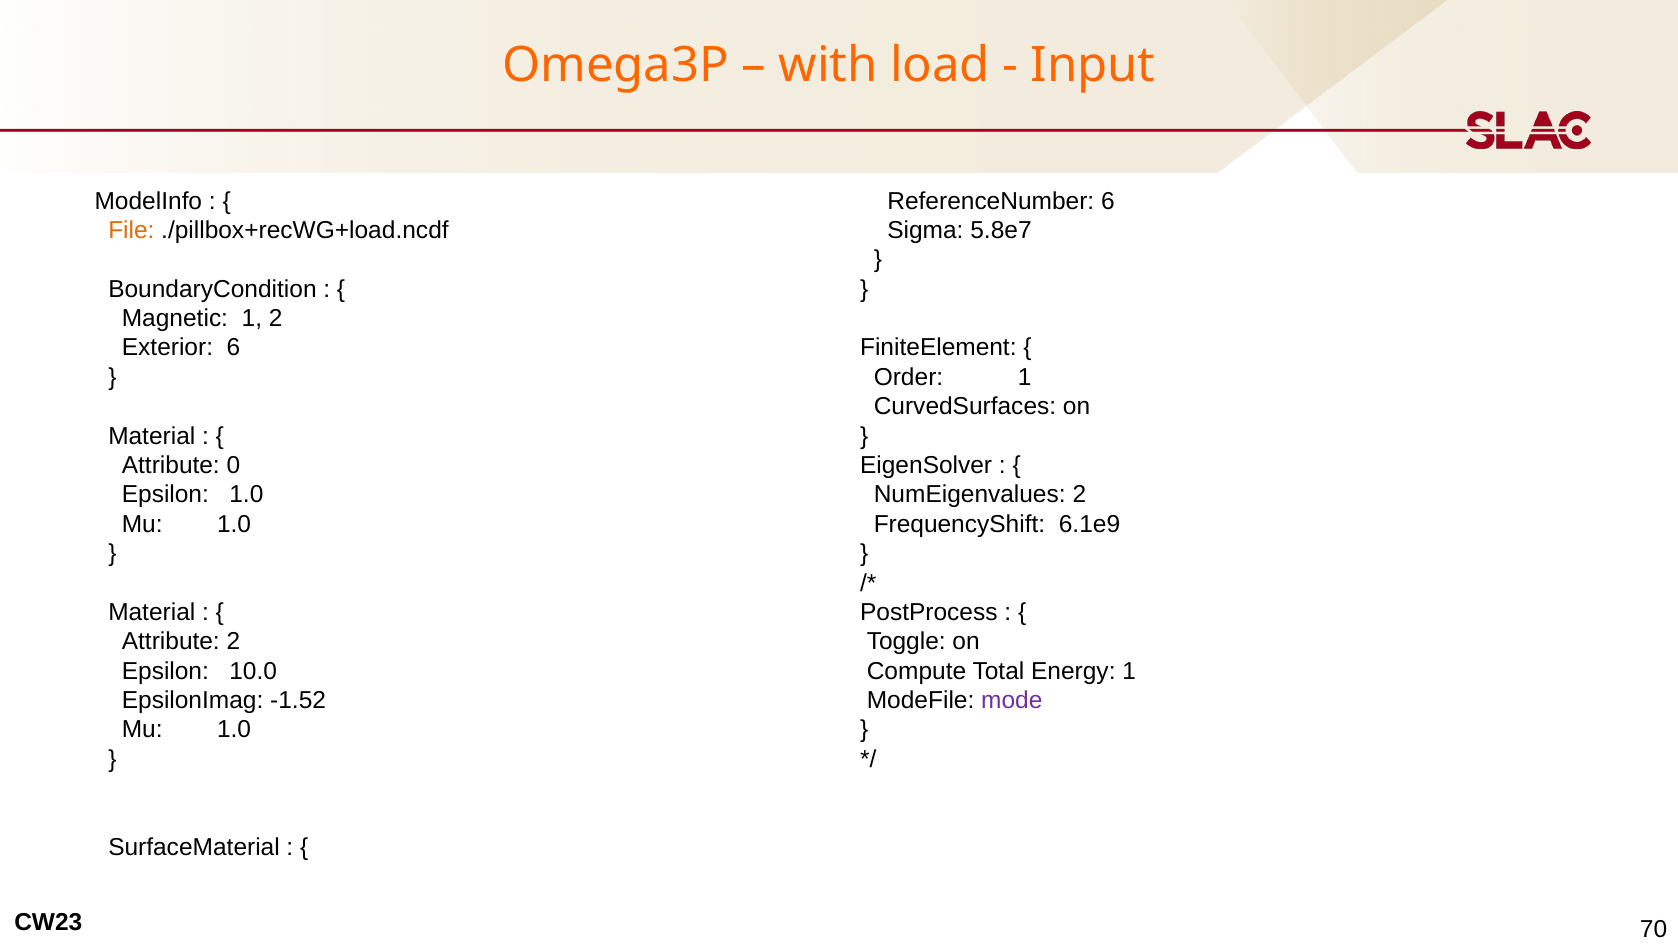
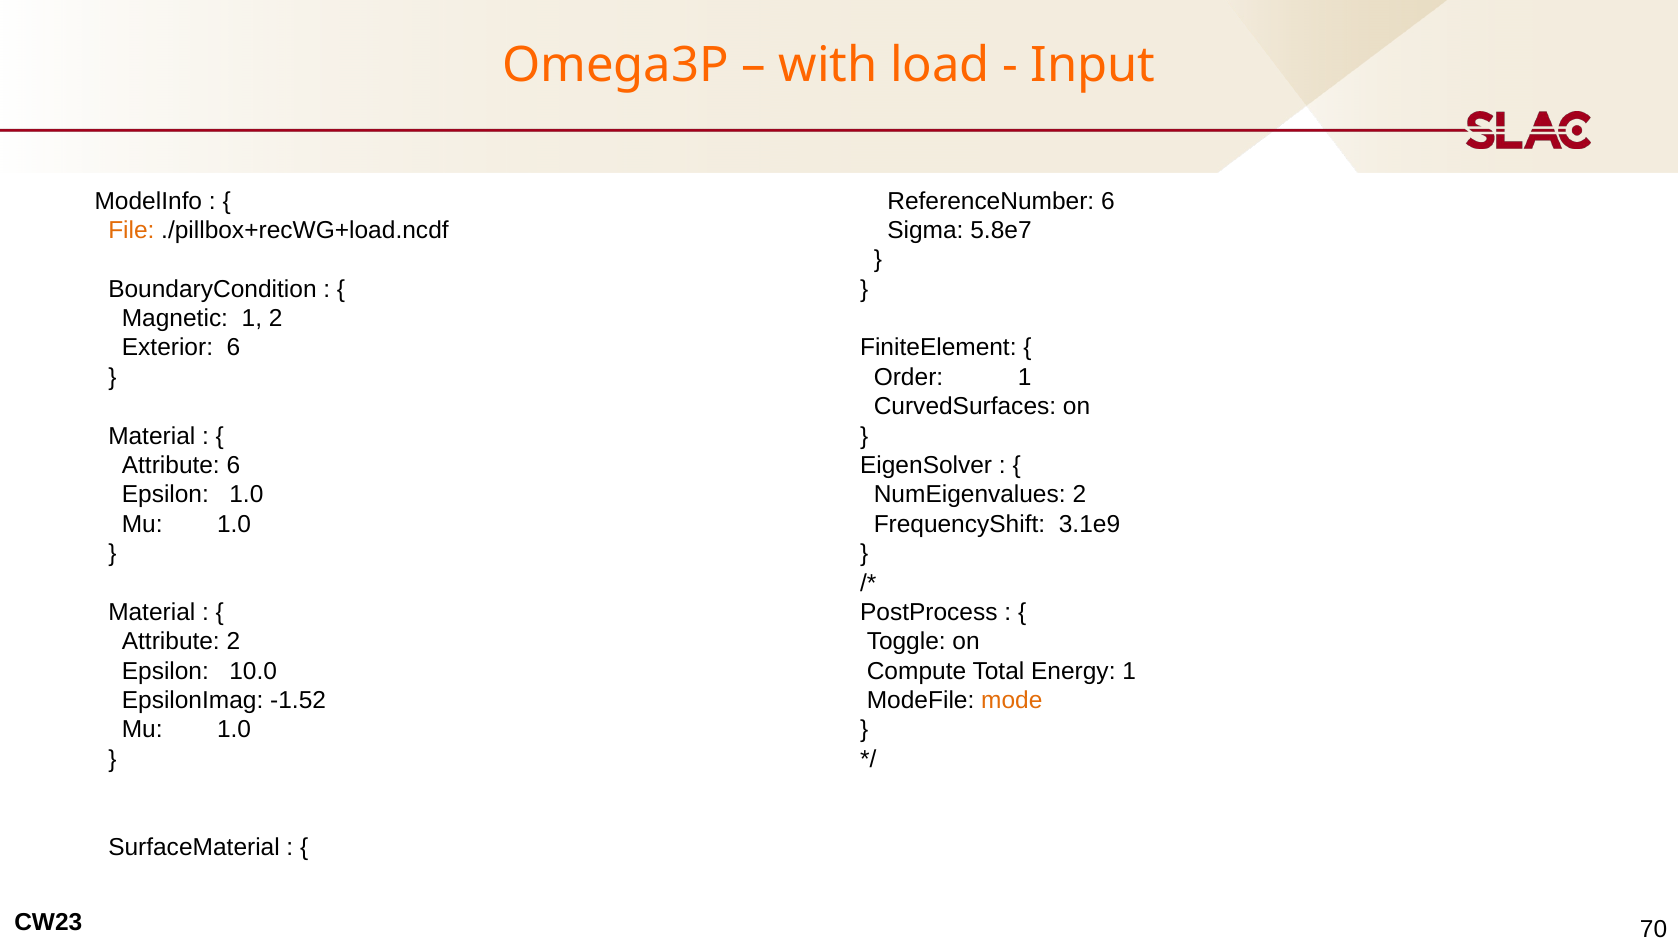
Attribute 0: 0 -> 6
6.1e9: 6.1e9 -> 3.1e9
mode colour: purple -> orange
